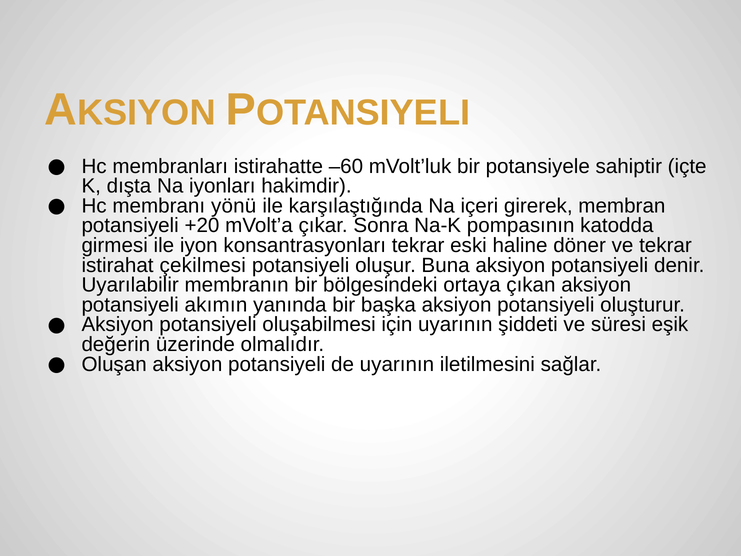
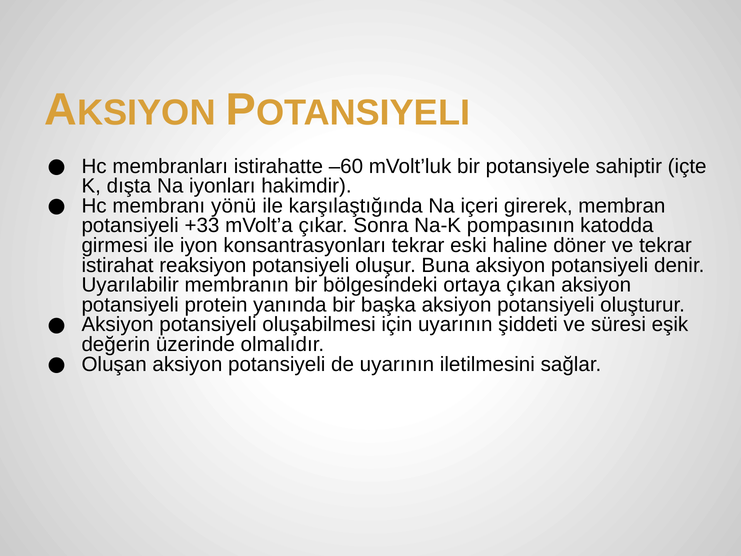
+20: +20 -> +33
çekilmesi: çekilmesi -> reaksiyon
akımın: akımın -> protein
